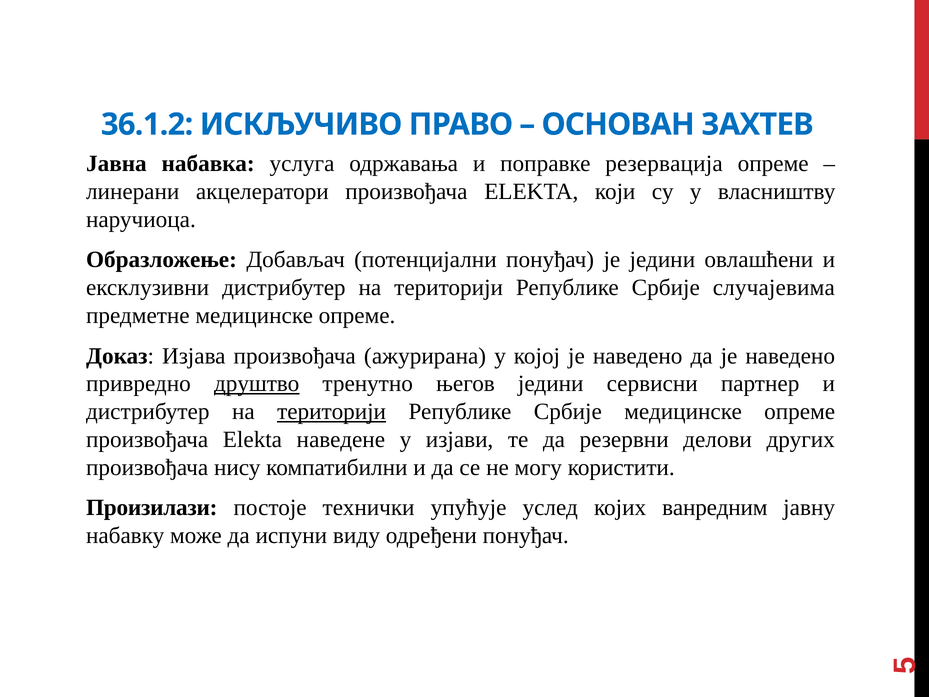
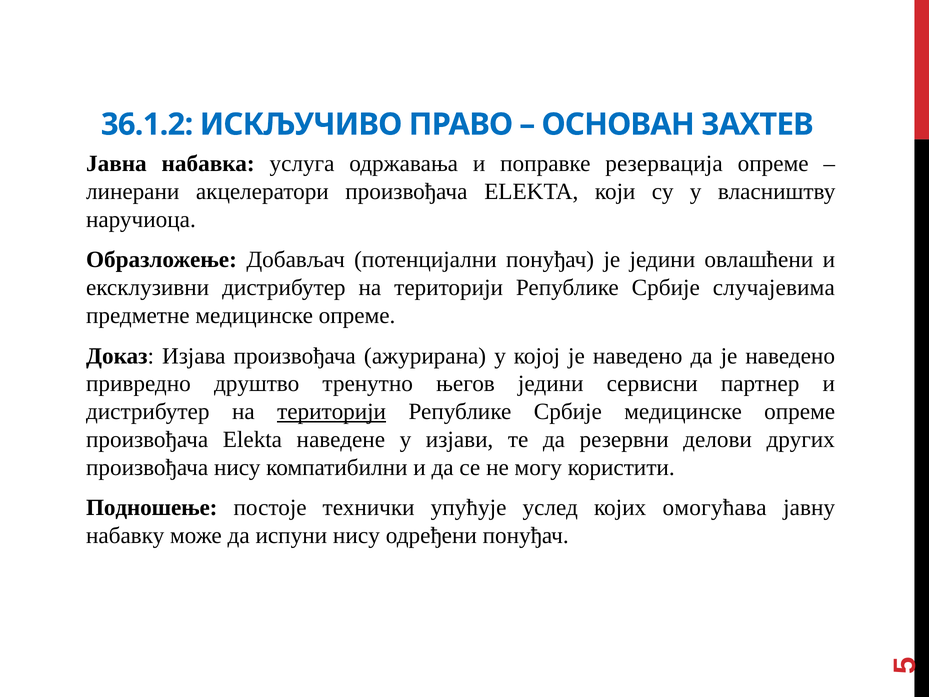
друштво underline: present -> none
Произилази: Произилази -> Подношење
ванредним: ванредним -> омогућава
испуни виду: виду -> нису
